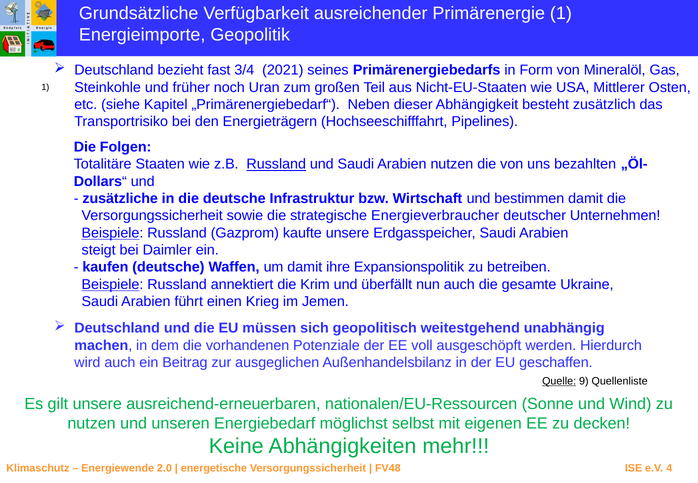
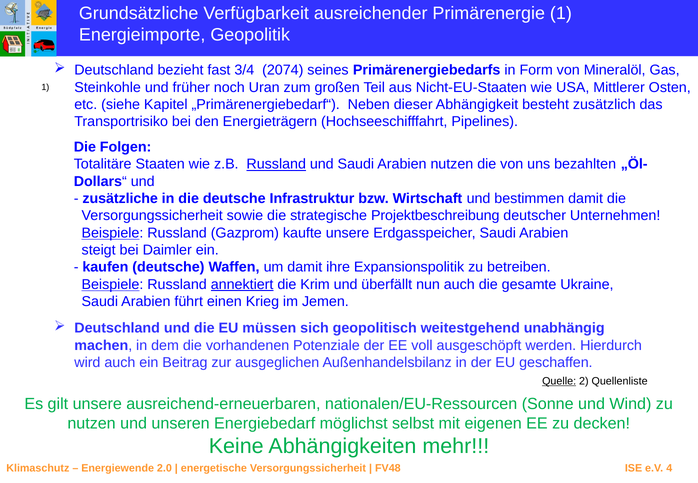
2021: 2021 -> 2074
Energieverbraucher: Energieverbraucher -> Projektbeschreibung
annektiert underline: none -> present
9: 9 -> 2
